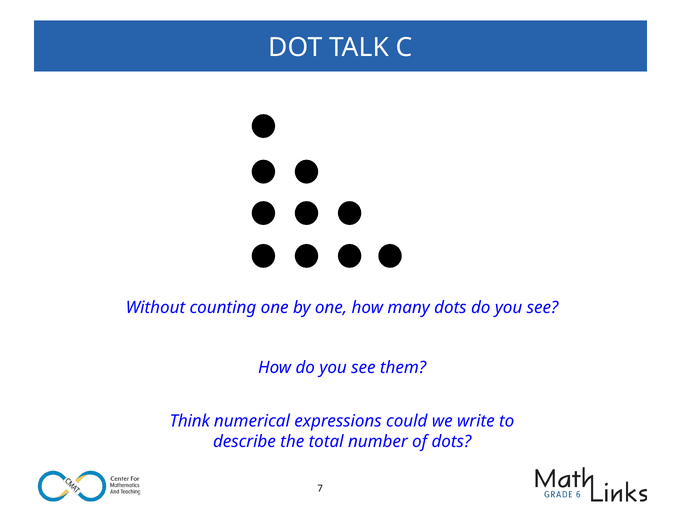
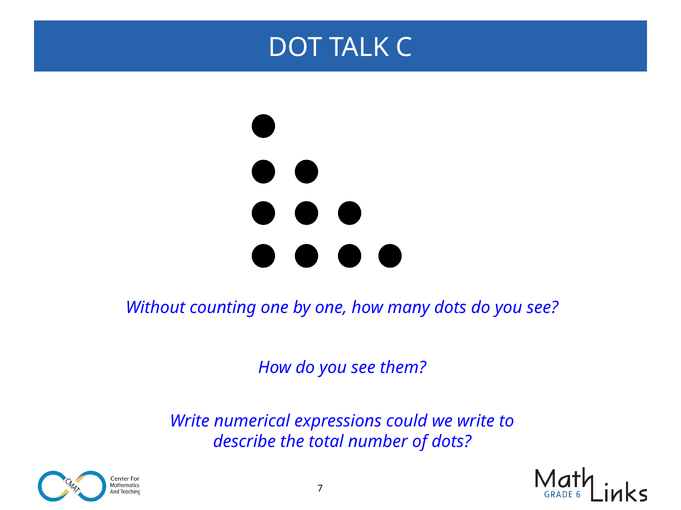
Think at (190, 422): Think -> Write
